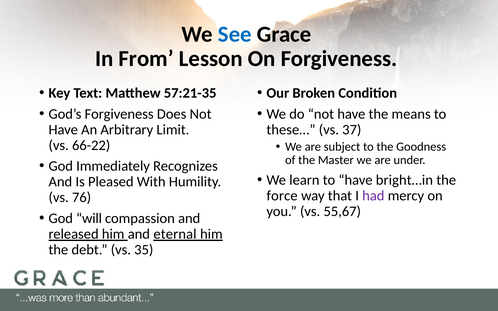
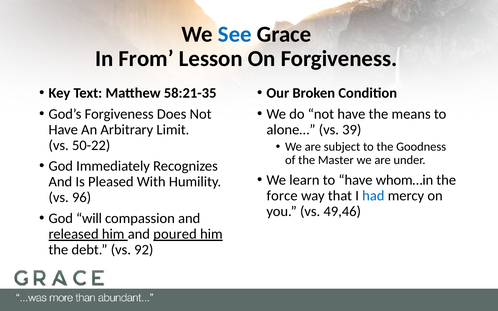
57:21-35: 57:21-35 -> 58:21-35
these…: these… -> alone…
37: 37 -> 39
66-22: 66-22 -> 50-22
bright…in: bright…in -> whom…in
had colour: purple -> blue
76: 76 -> 96
55,67: 55,67 -> 49,46
eternal: eternal -> poured
35: 35 -> 92
